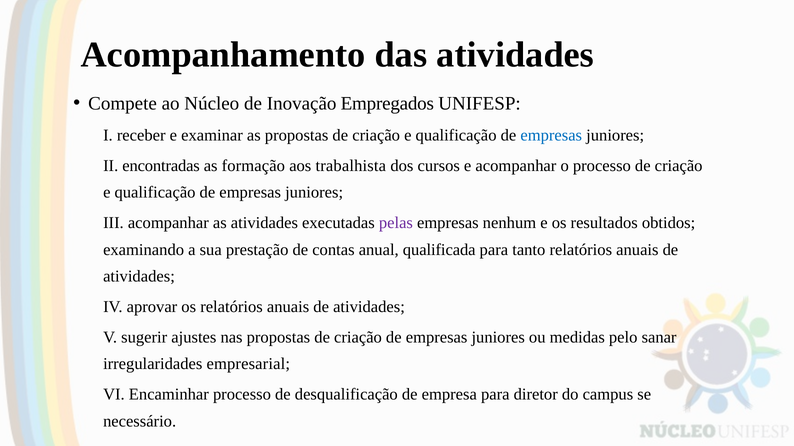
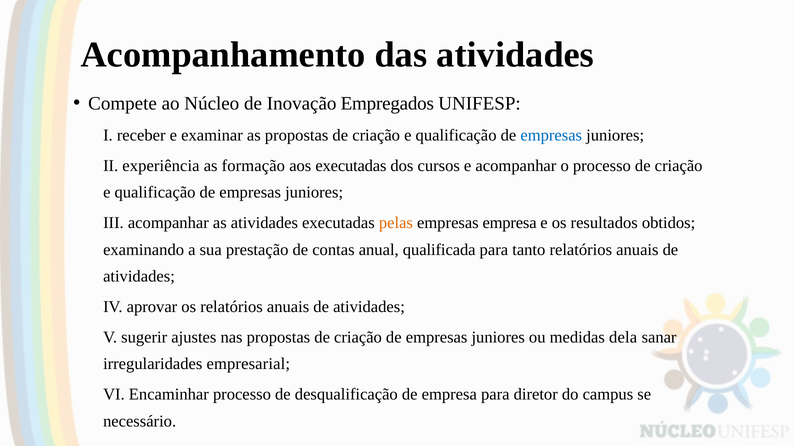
encontradas: encontradas -> experiência
aos trabalhista: trabalhista -> executadas
pelas colour: purple -> orange
empresas nenhum: nenhum -> empresa
pelo: pelo -> dela
